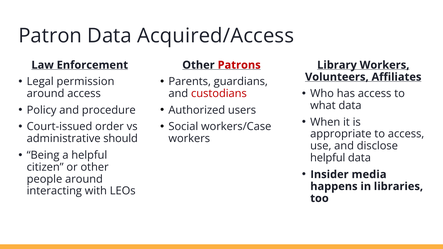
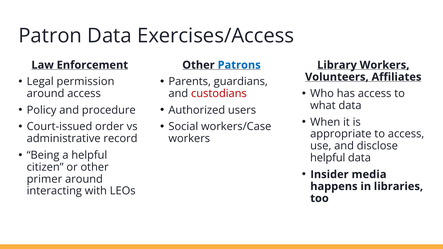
Acquired/Access: Acquired/Access -> Exercises/Access
Patrons colour: red -> blue
should: should -> record
people: people -> primer
